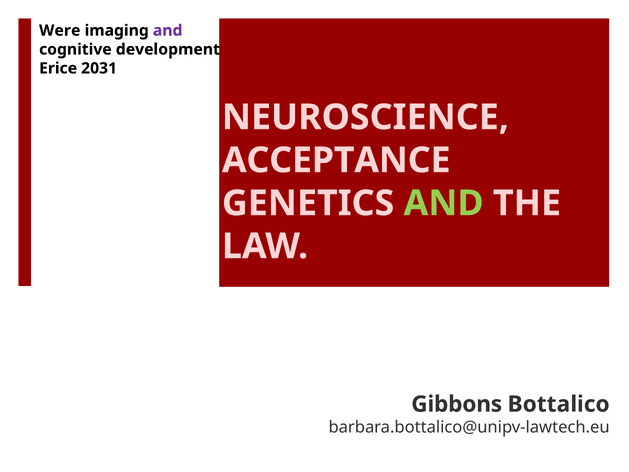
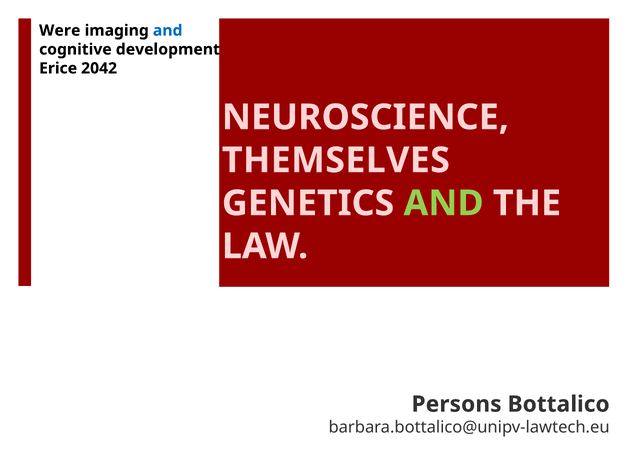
and at (168, 31) colour: purple -> blue
2031: 2031 -> 2042
ACCEPTANCE: ACCEPTANCE -> THEMSELVES
Gibbons: Gibbons -> Persons
